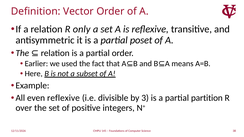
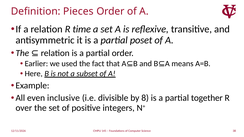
Vector: Vector -> Pieces
only: only -> time
even reflexive: reflexive -> inclusive
3: 3 -> 8
partition: partition -> together
